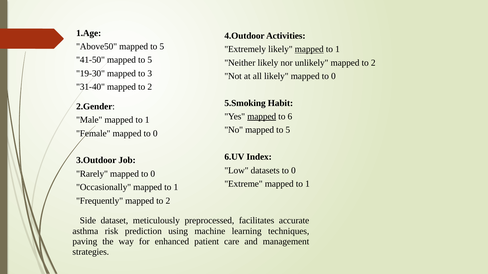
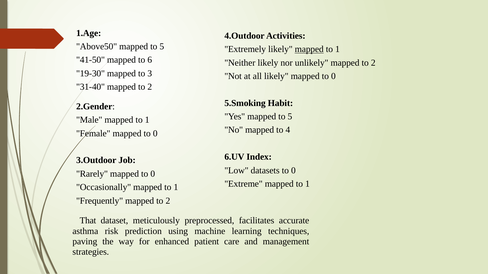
41-50 mapped to 5: 5 -> 6
mapped at (262, 117) underline: present -> none
6 at (290, 117): 6 -> 5
No mapped to 5: 5 -> 4
Side: Side -> That
